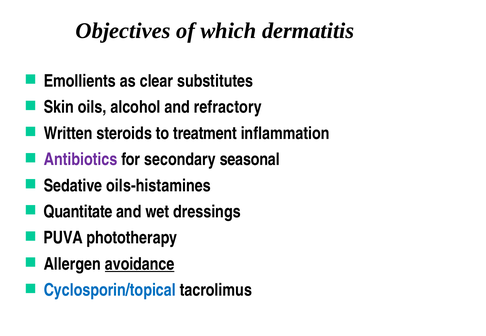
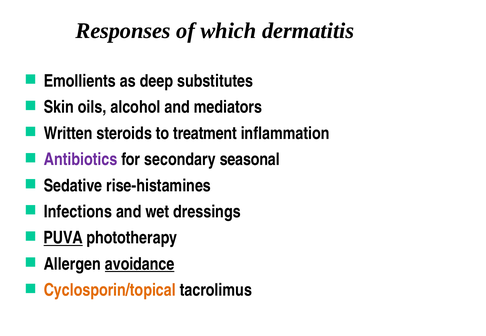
Objectives: Objectives -> Responses
clear: clear -> deep
refractory: refractory -> mediators
oils-histamines: oils-histamines -> rise-histamines
Quantitate: Quantitate -> Infections
PUVA underline: none -> present
Cyclosporin/topical colour: blue -> orange
